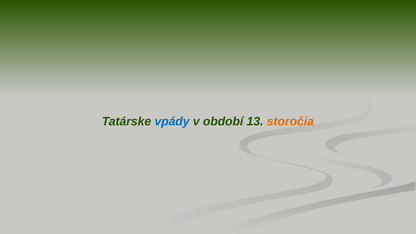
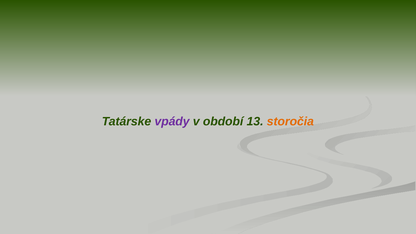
vpády colour: blue -> purple
